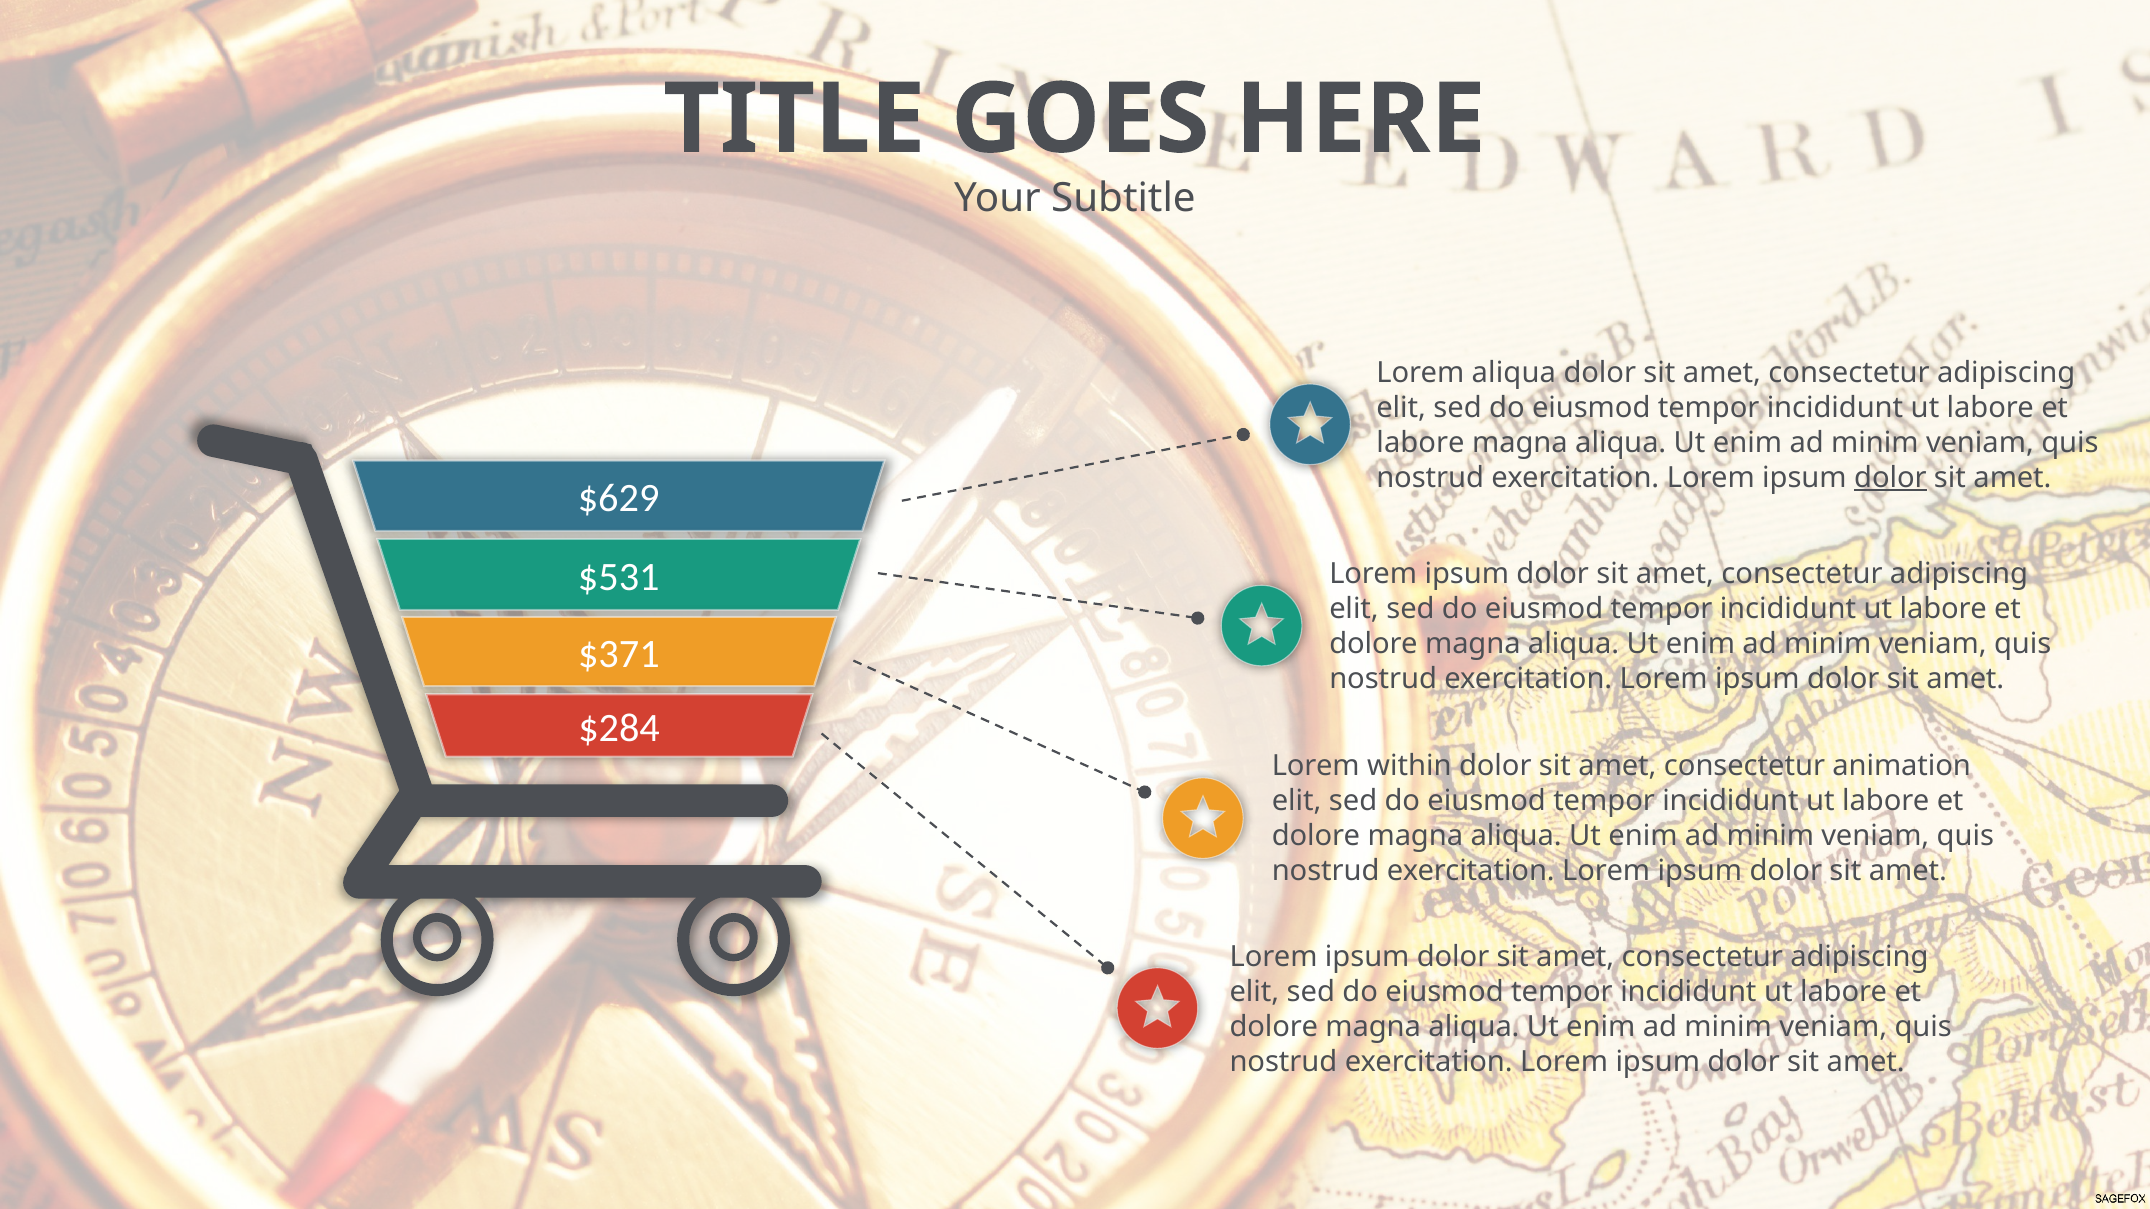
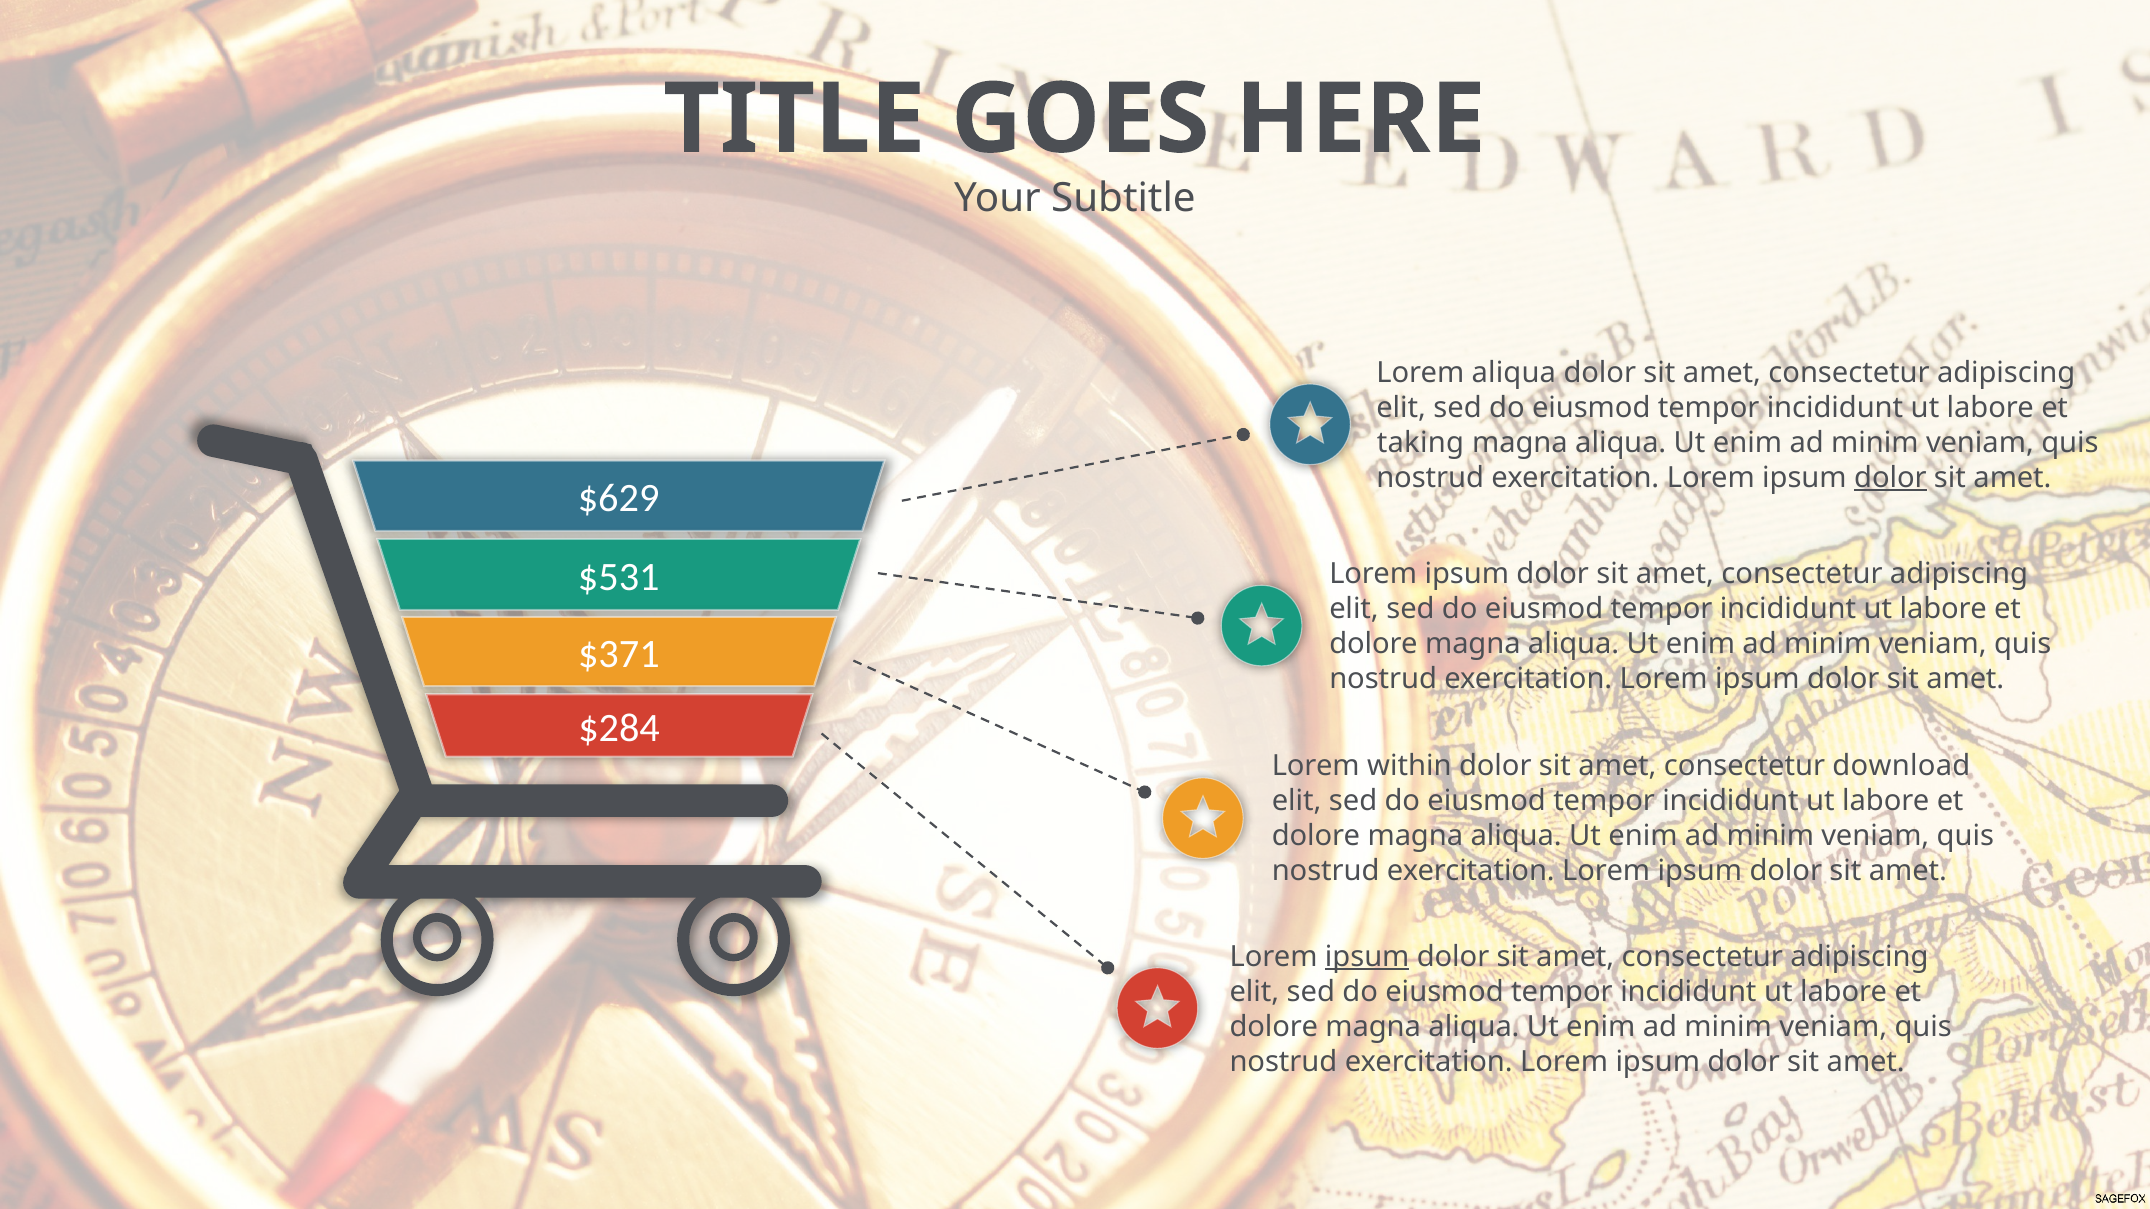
labore at (1421, 443): labore -> taking
animation: animation -> download
ipsum at (1367, 957) underline: none -> present
